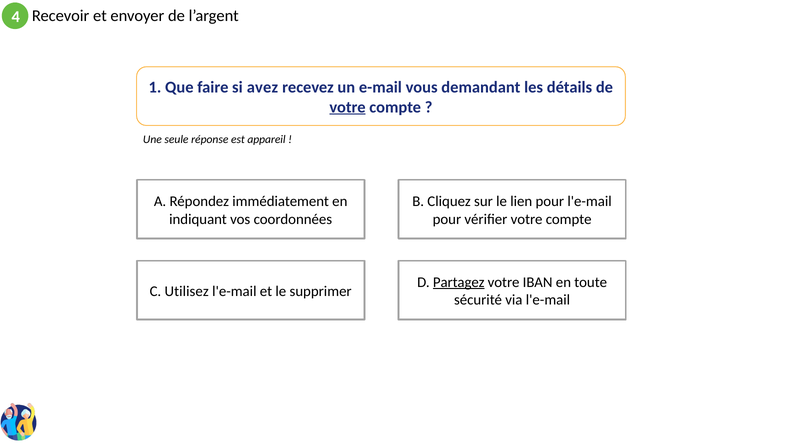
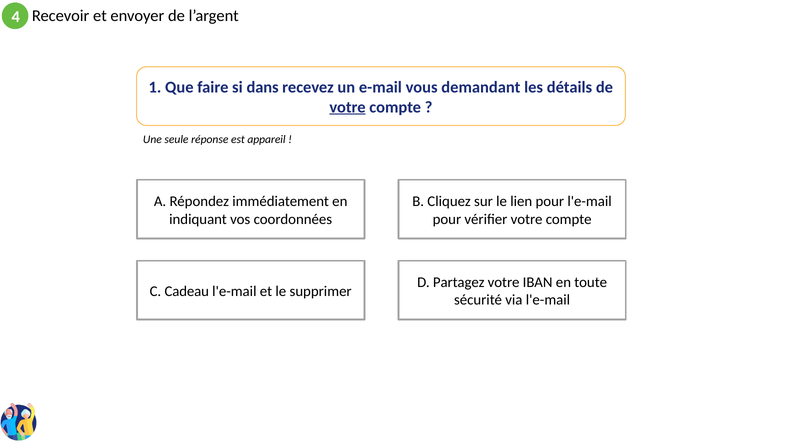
avez: avez -> dans
Partagez underline: present -> none
Utilisez: Utilisez -> Cadeau
